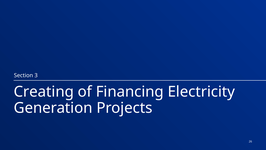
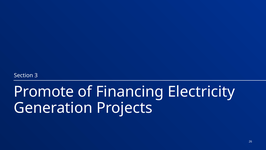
Creating: Creating -> Promote
